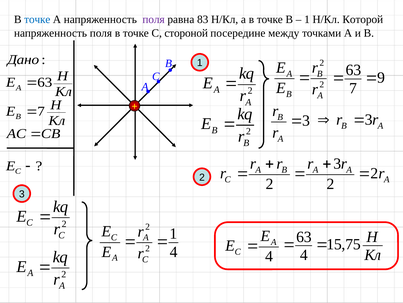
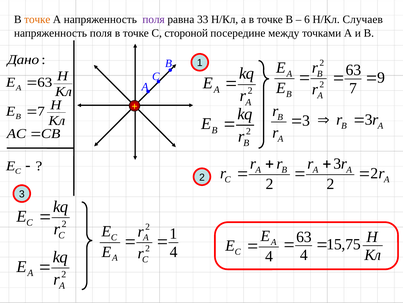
точке at (37, 20) colour: blue -> orange
83: 83 -> 33
1 at (307, 20): 1 -> 6
Которой: Которой -> Случаев
